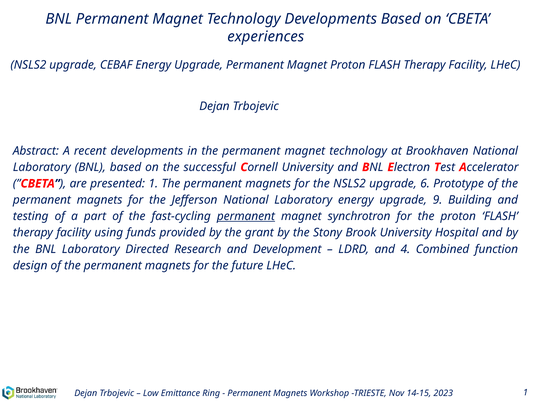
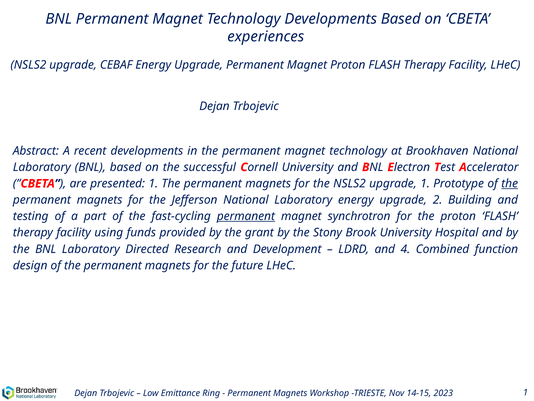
upgrade 6: 6 -> 1
the at (510, 183) underline: none -> present
9: 9 -> 2
